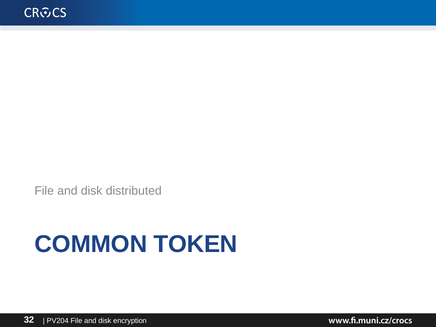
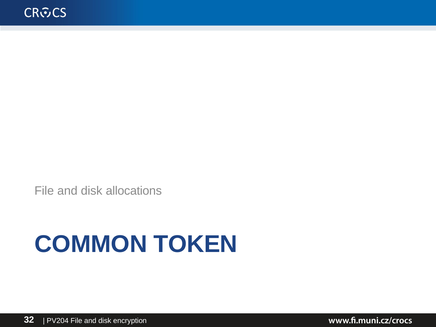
distributed: distributed -> allocations
